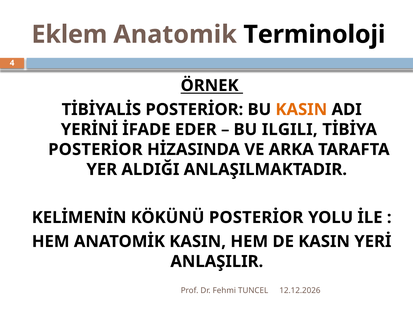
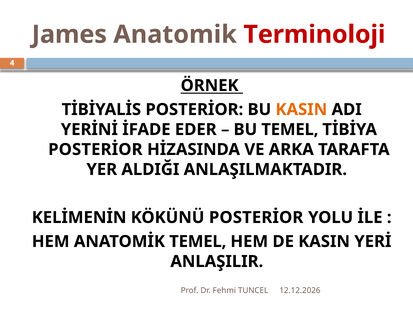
Eklem: Eklem -> James
Terminoloji colour: black -> red
BU ILGILI: ILGILI -> TEMEL
ANATOMİK KASIN: KASIN -> TEMEL
